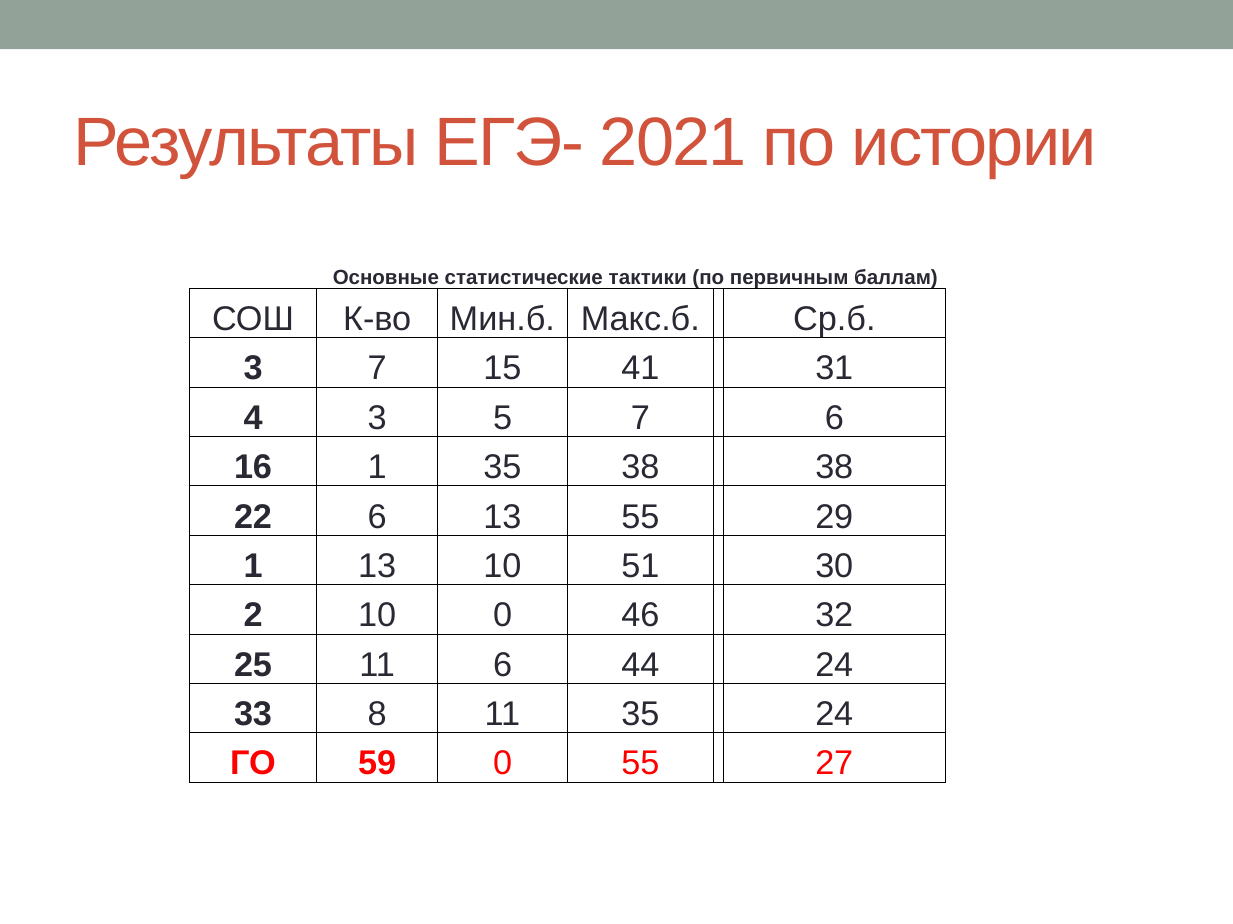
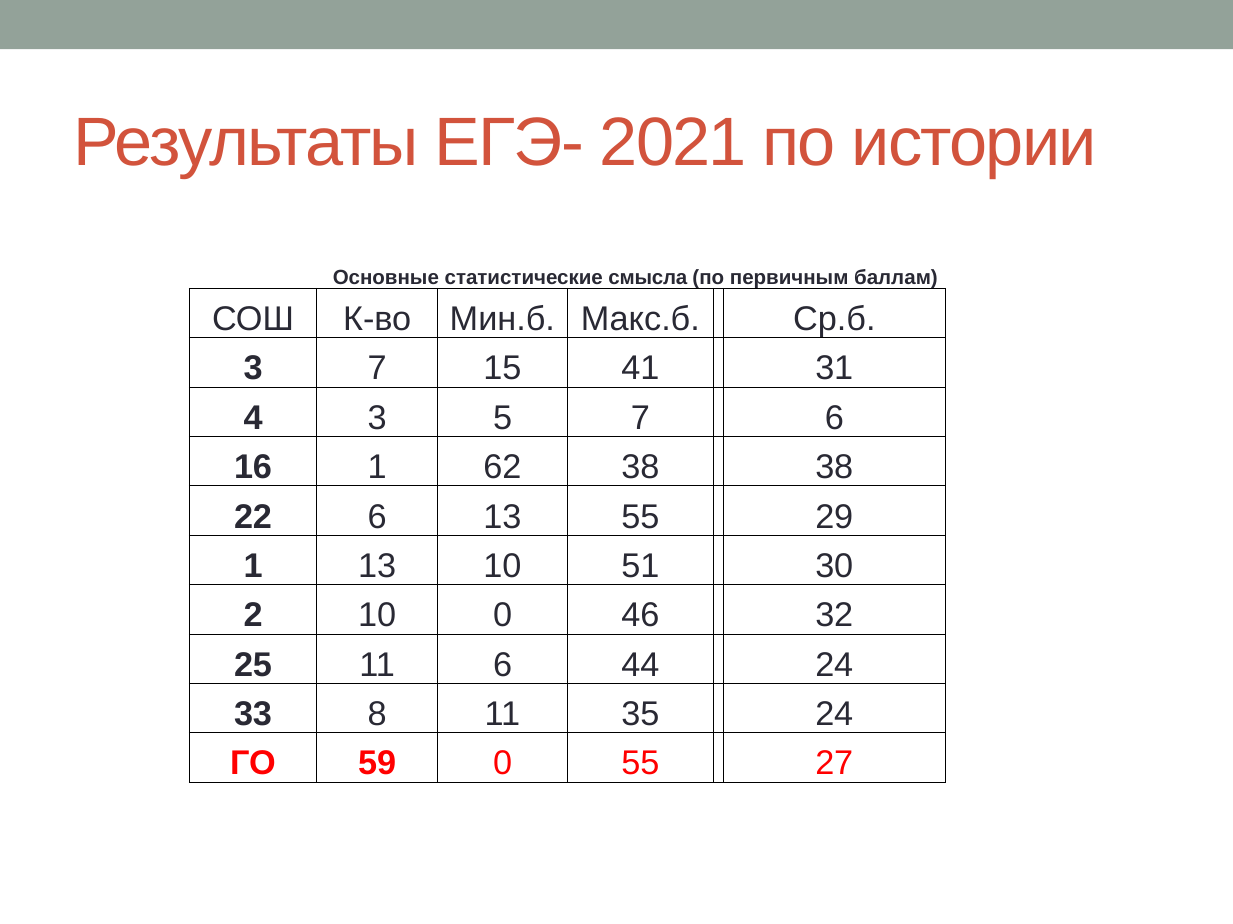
тактики: тактики -> смысла
1 35: 35 -> 62
